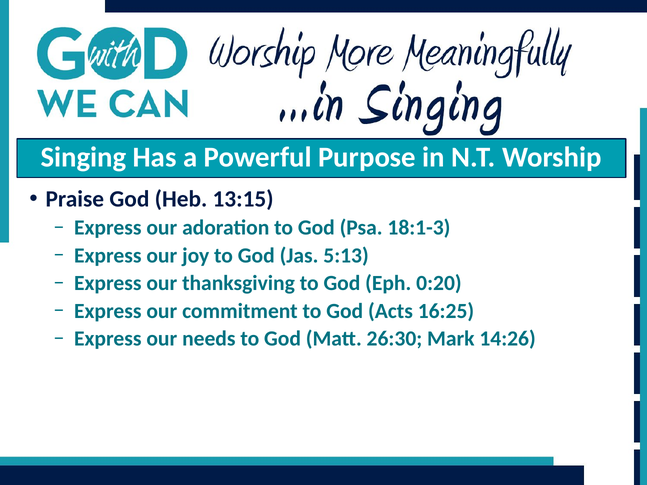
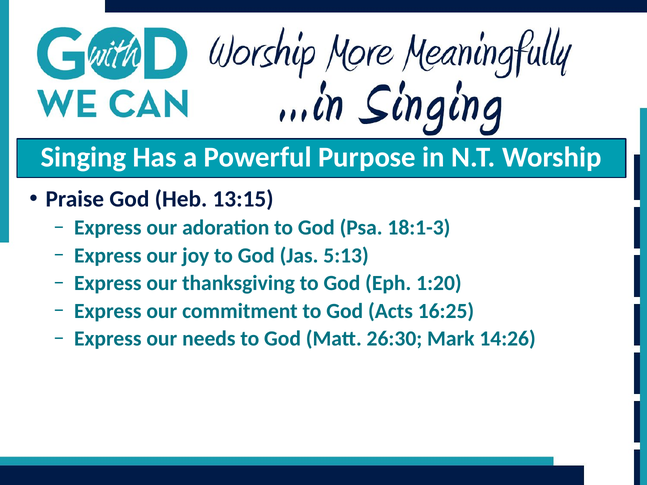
0:20: 0:20 -> 1:20
